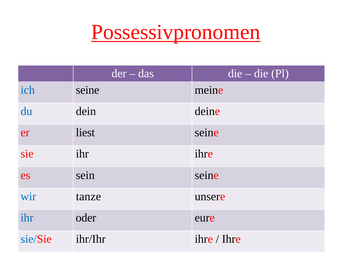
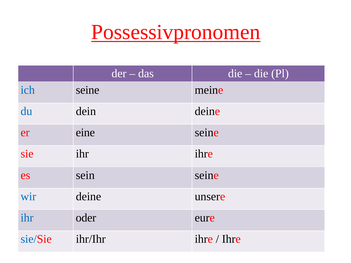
liest: liest -> eine
wir tanze: tanze -> deine
